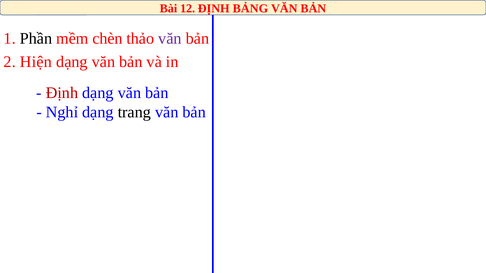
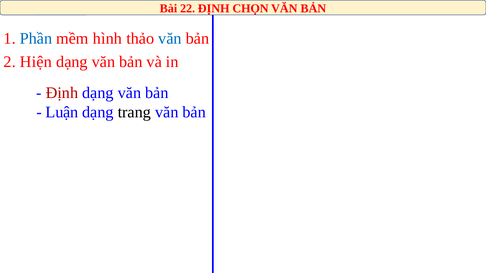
12: 12 -> 22
BẢNG: BẢNG -> CHỌN
Phần colour: black -> blue
chèn: chèn -> hình
văn at (170, 39) colour: purple -> blue
Nghỉ: Nghỉ -> Luận
